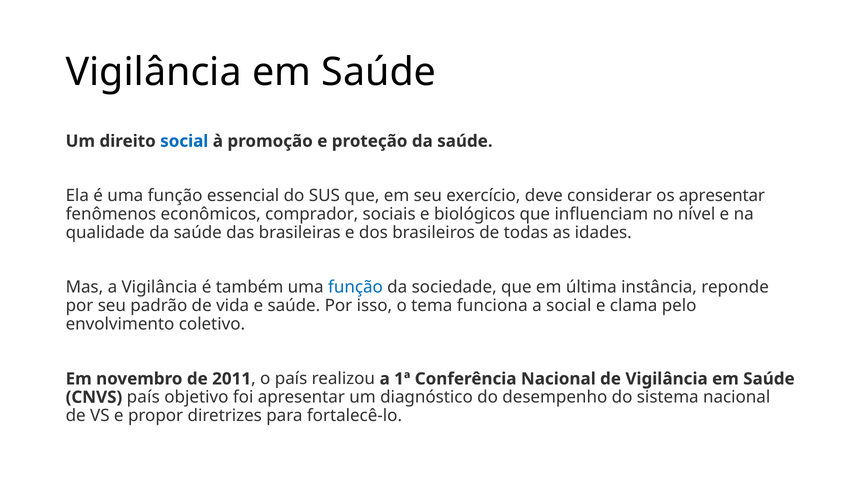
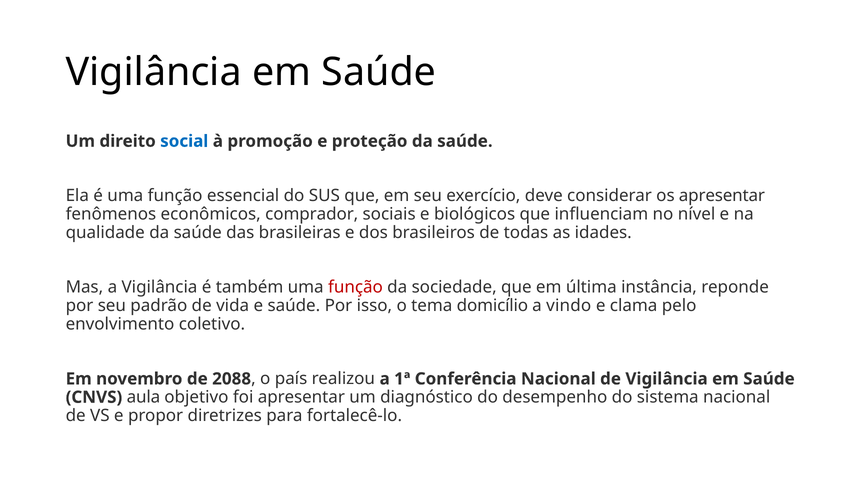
função at (355, 288) colour: blue -> red
funciona: funciona -> domicílio
a social: social -> vindo
2011: 2011 -> 2088
CNVS país: país -> aula
